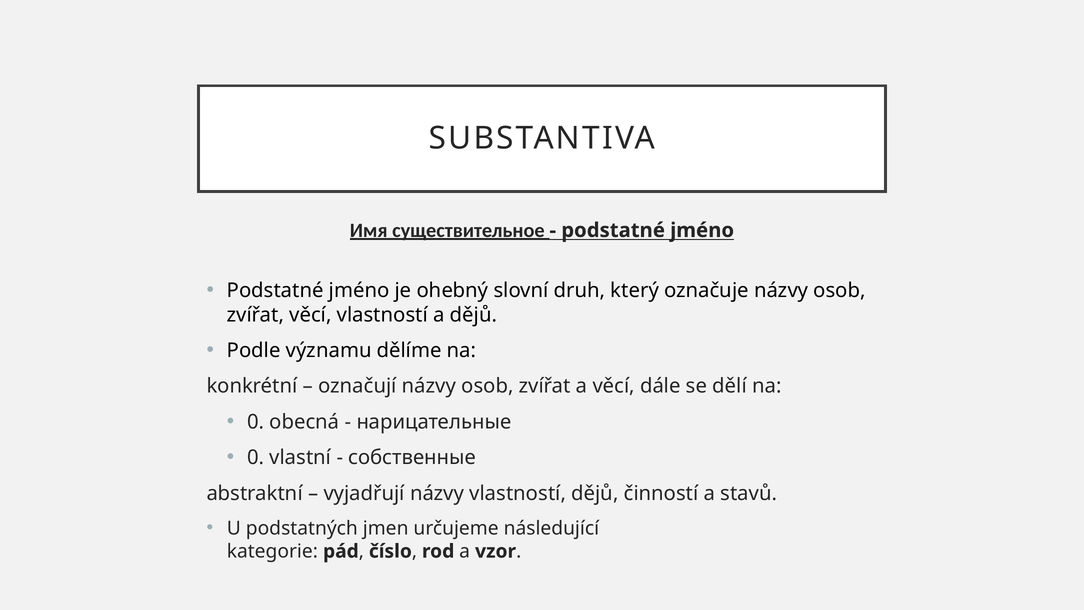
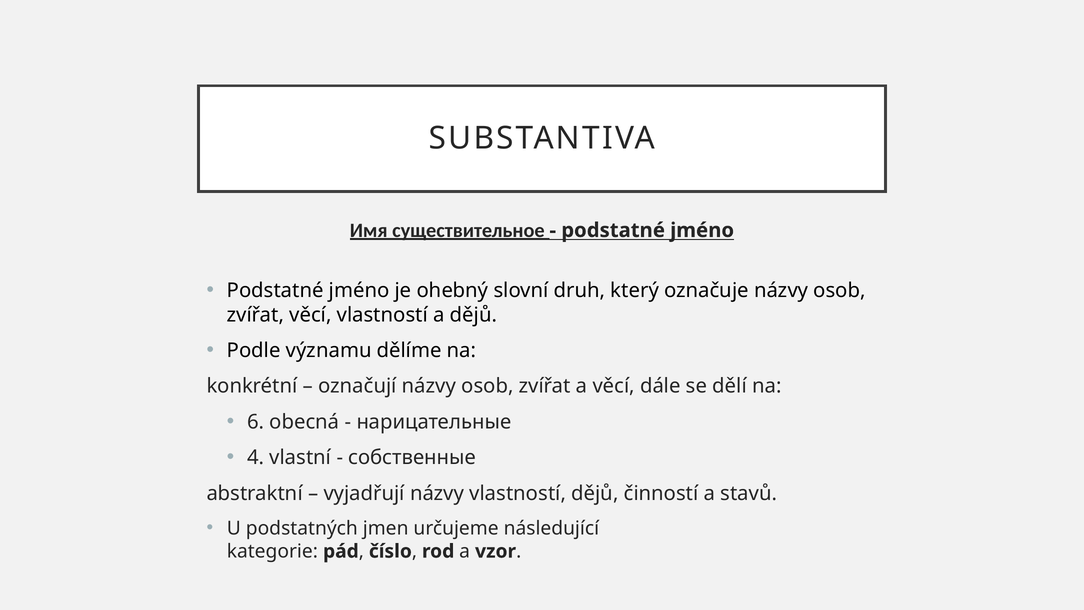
0 at (256, 422): 0 -> 6
0 at (256, 457): 0 -> 4
